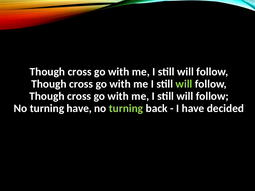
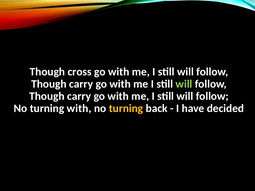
cross at (81, 84): cross -> carry
cross at (79, 96): cross -> carry
turning have: have -> with
turning at (126, 109) colour: light green -> yellow
